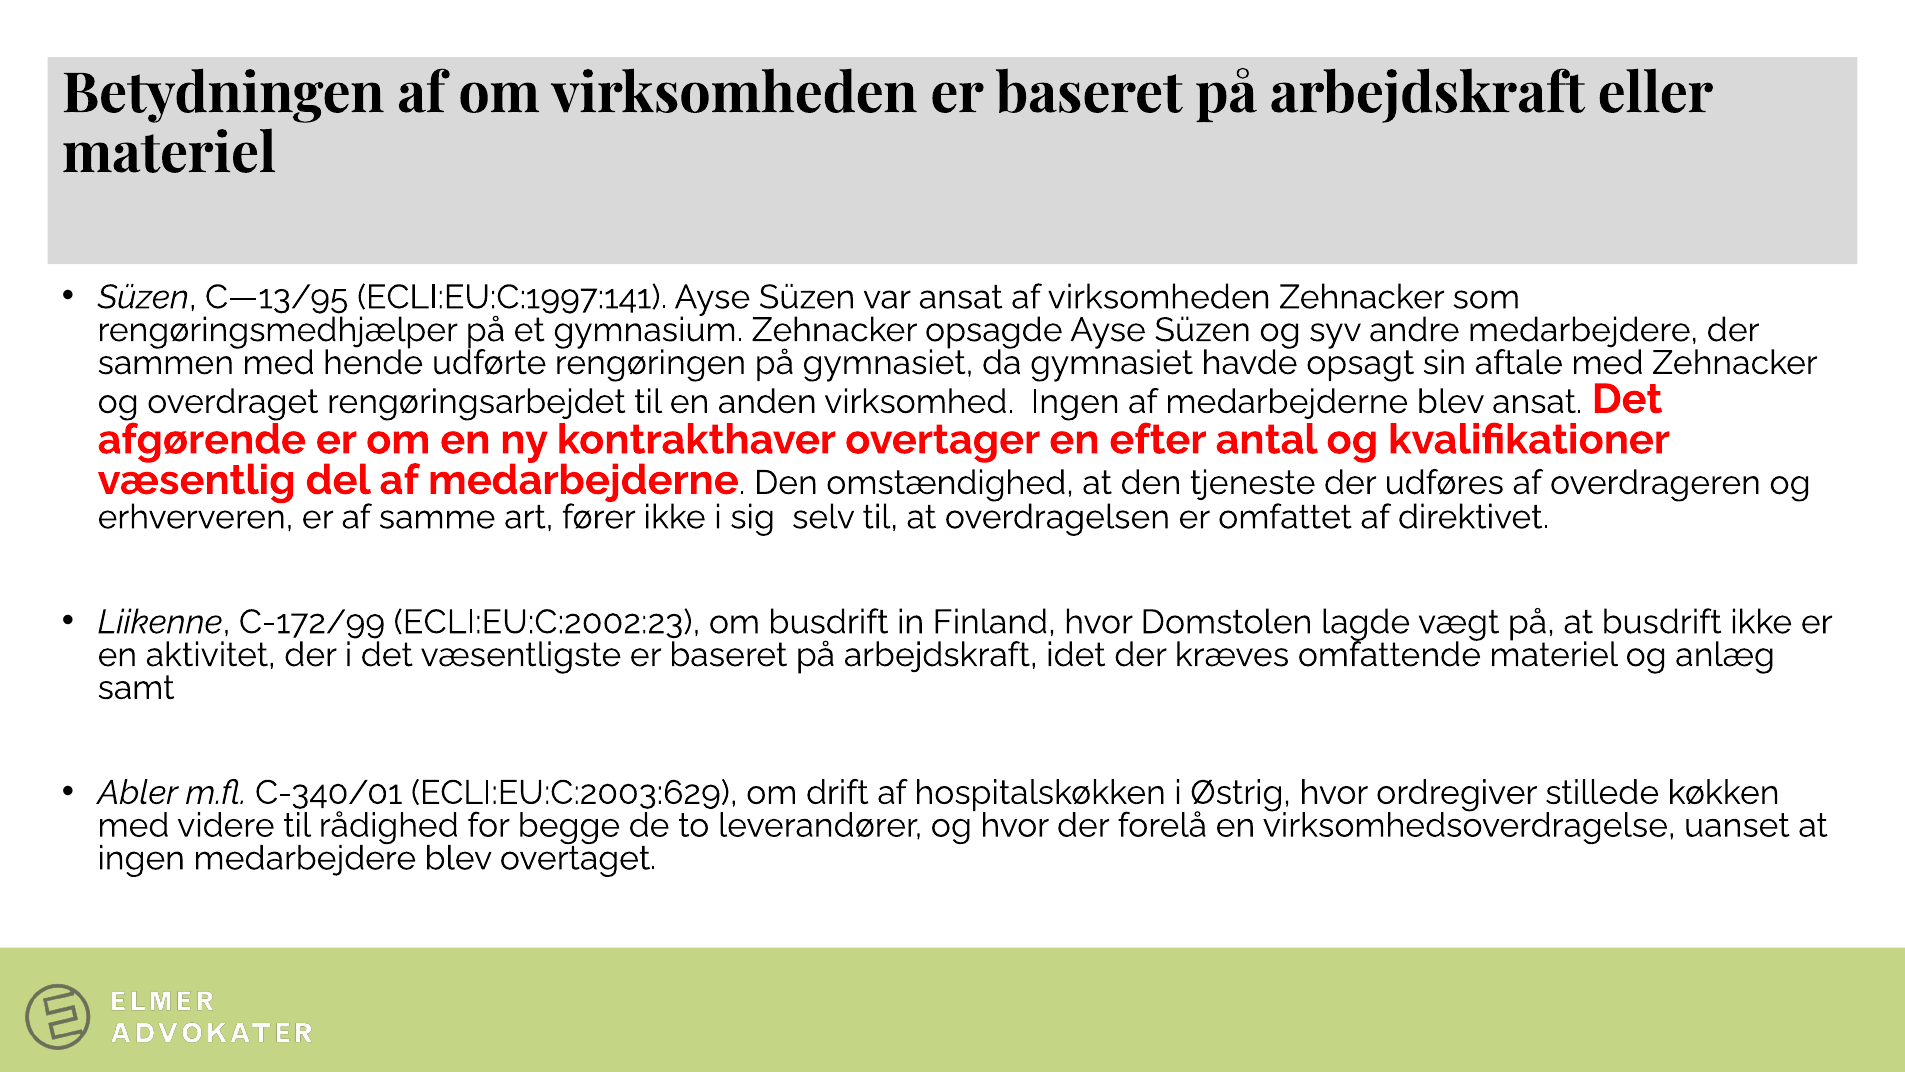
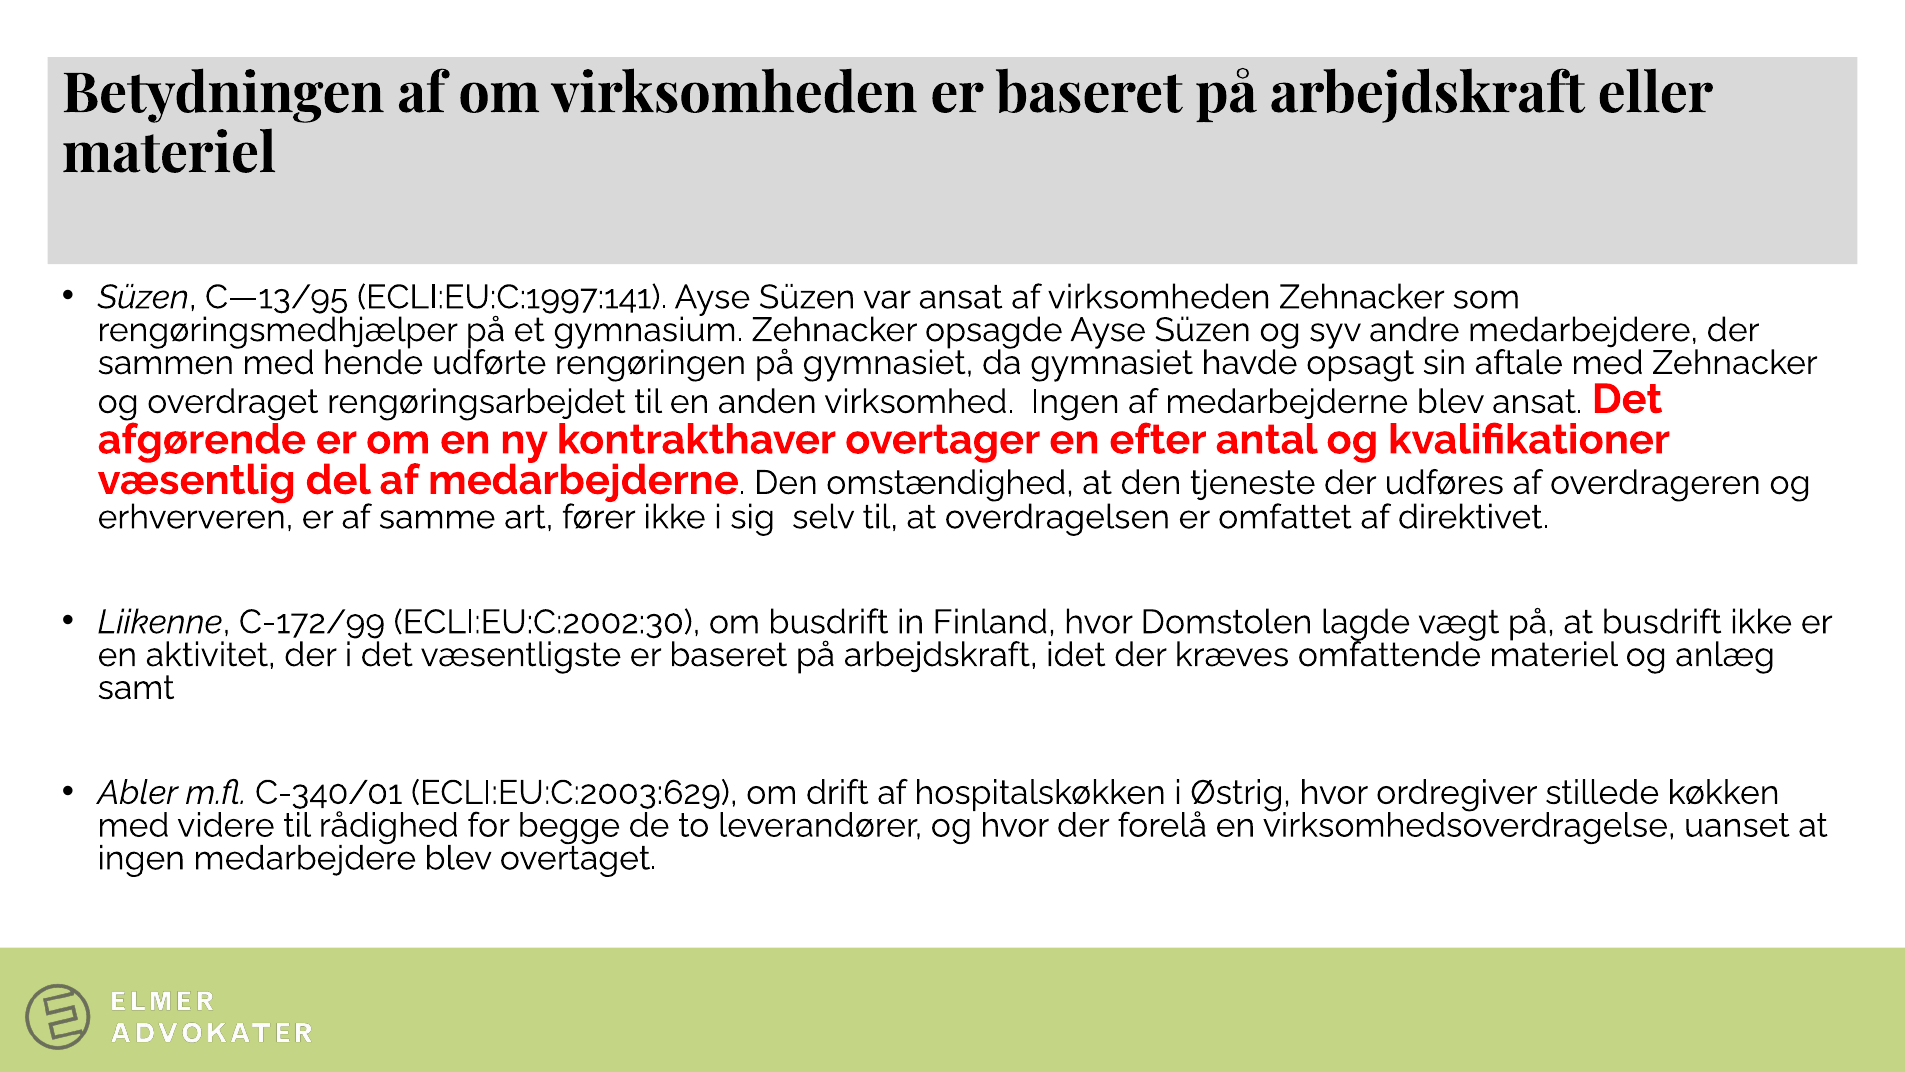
ECLI:EU:C:2002:23: ECLI:EU:C:2002:23 -> ECLI:EU:C:2002:30
